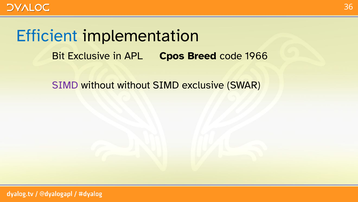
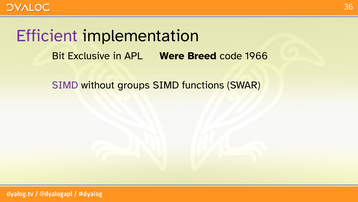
Efficient colour: blue -> purple
Cpos: Cpos -> Were
without without: without -> groups
SIMD exclusive: exclusive -> functions
